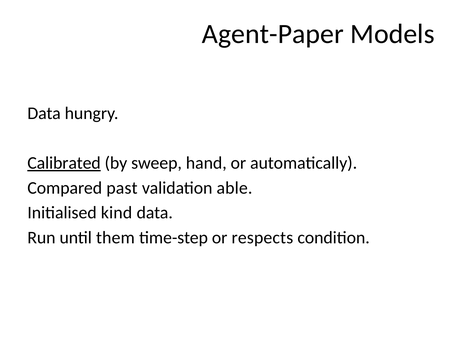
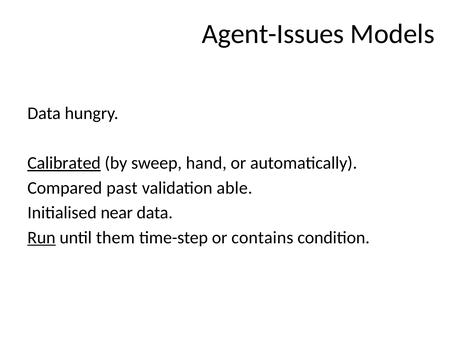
Agent-Paper: Agent-Paper -> Agent-Issues
kind: kind -> near
Run underline: none -> present
respects: respects -> contains
